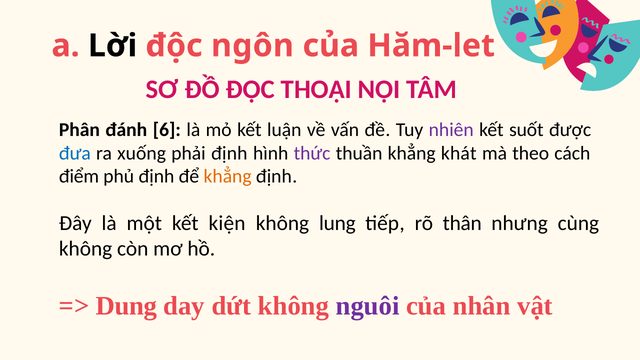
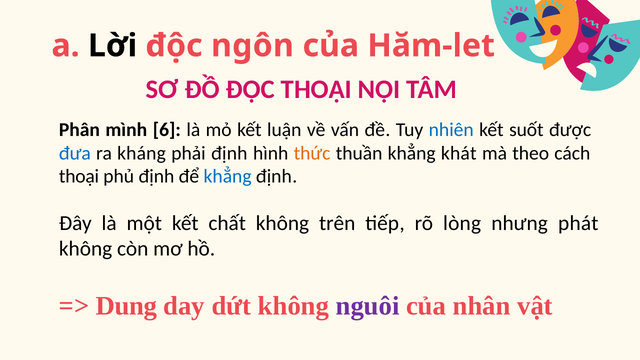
đánh: đánh -> mình
nhiên colour: purple -> blue
xuống: xuống -> kháng
thức colour: purple -> orange
điểm at (79, 177): điểm -> thoại
khẳng at (228, 177) colour: orange -> blue
kiện: kiện -> chất
lung: lung -> trên
thân: thân -> lòng
cùng: cùng -> phát
